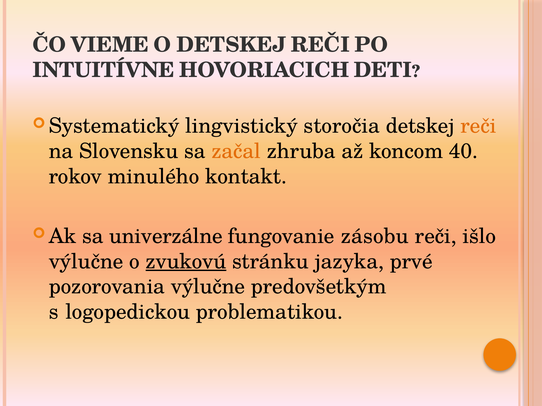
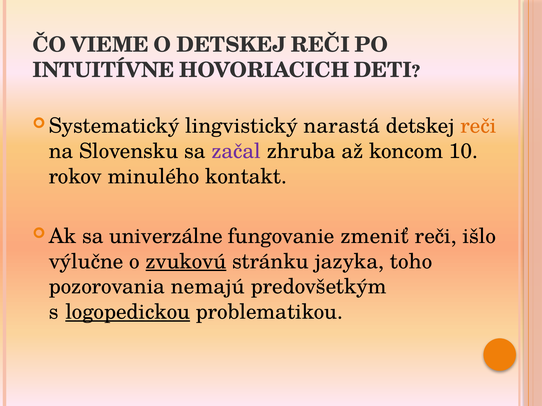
storočia: storočia -> narastá
začal colour: orange -> purple
40: 40 -> 10
zásobu: zásobu -> zmeniť
prvé: prvé -> toho
pozorovania výlučne: výlučne -> nemajú
logopedickou underline: none -> present
